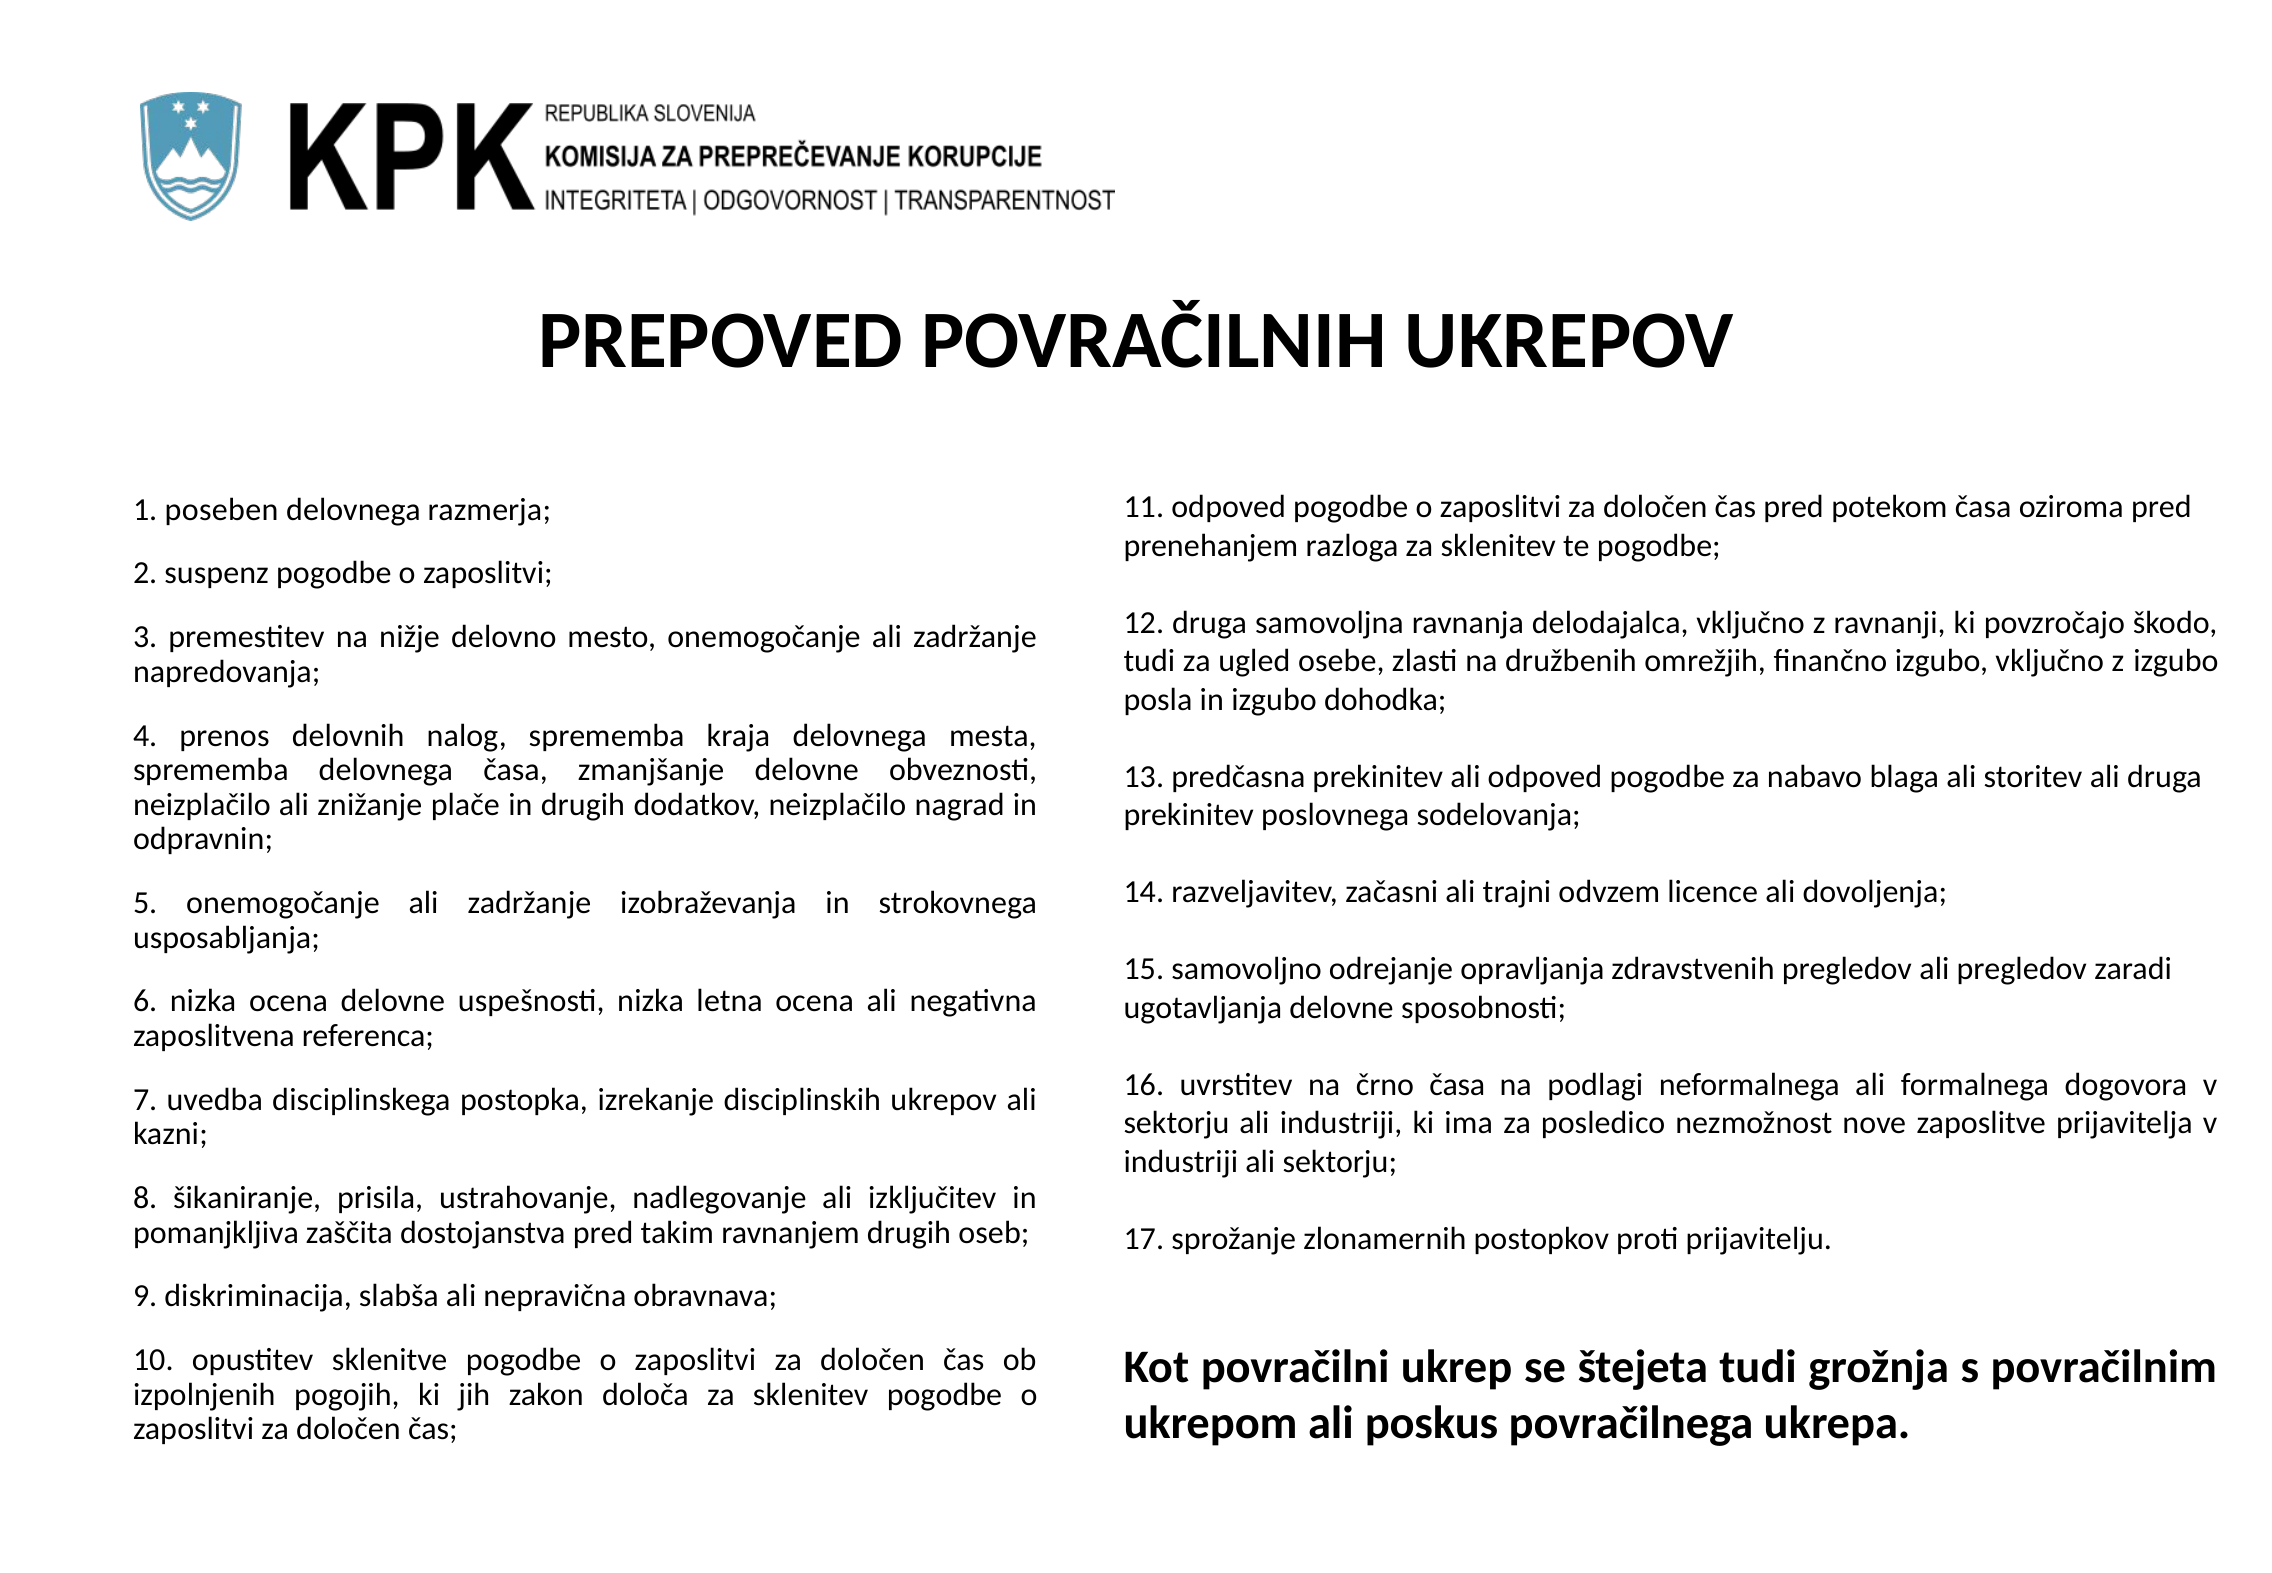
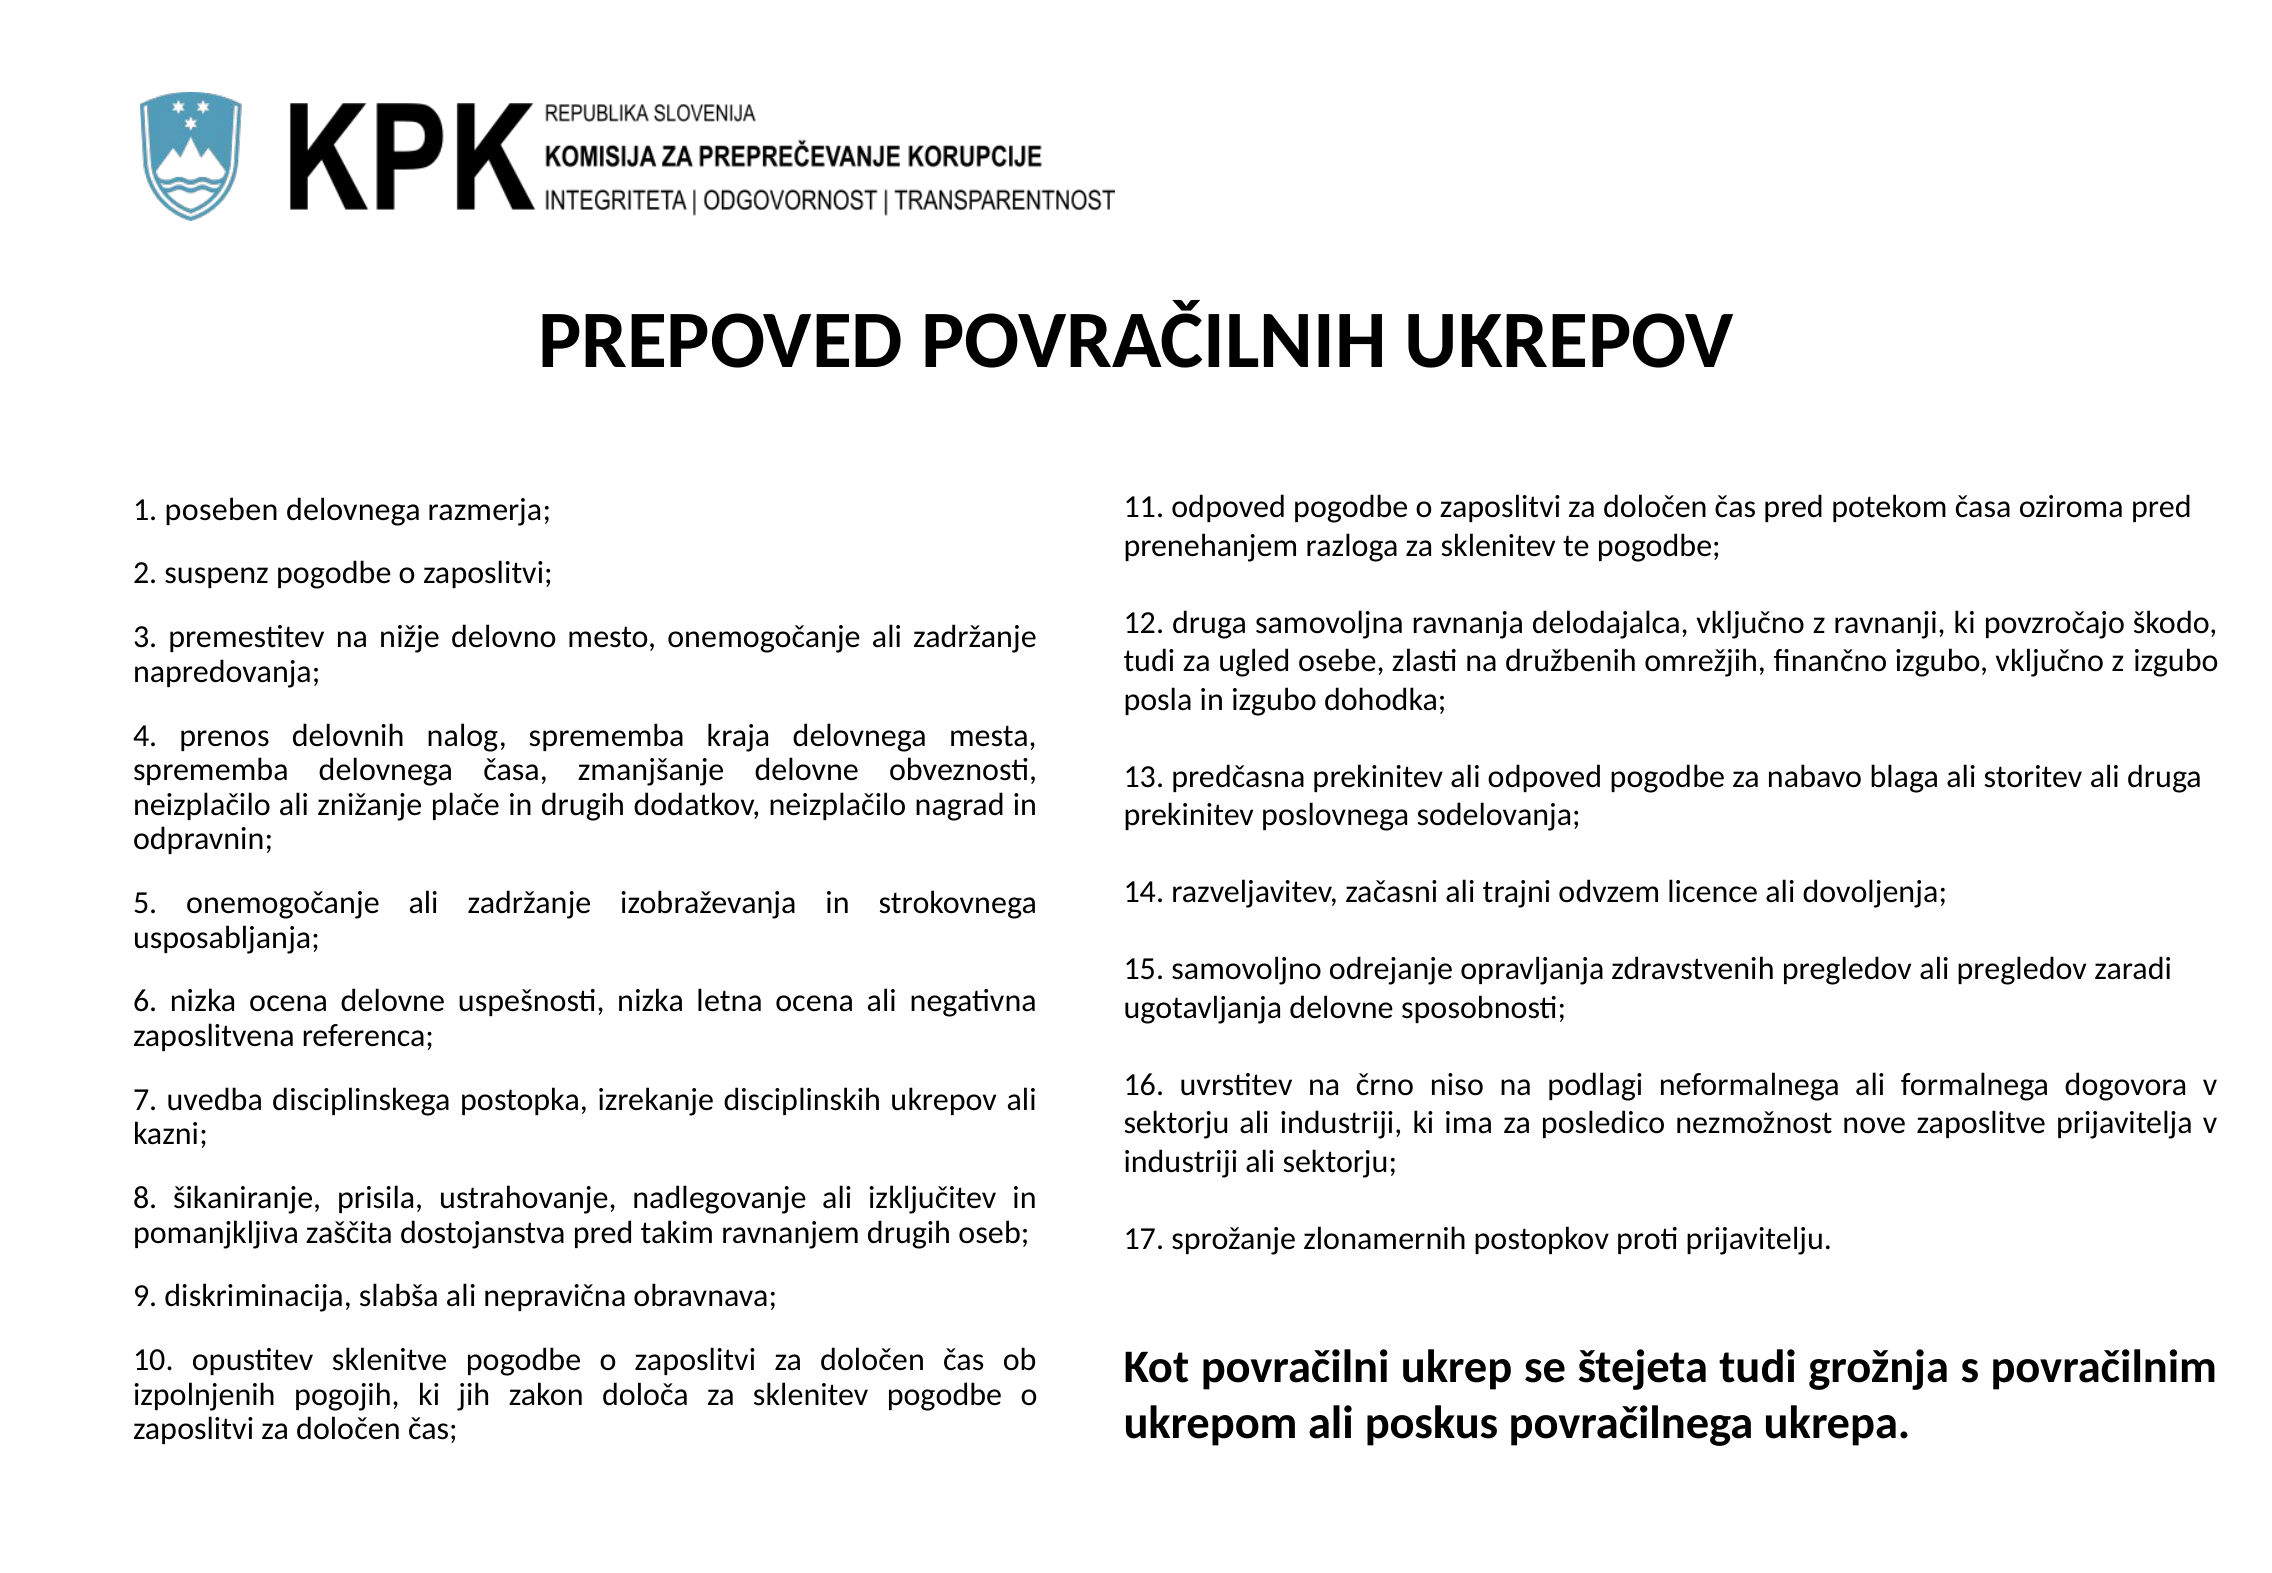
črno časa: časa -> niso
